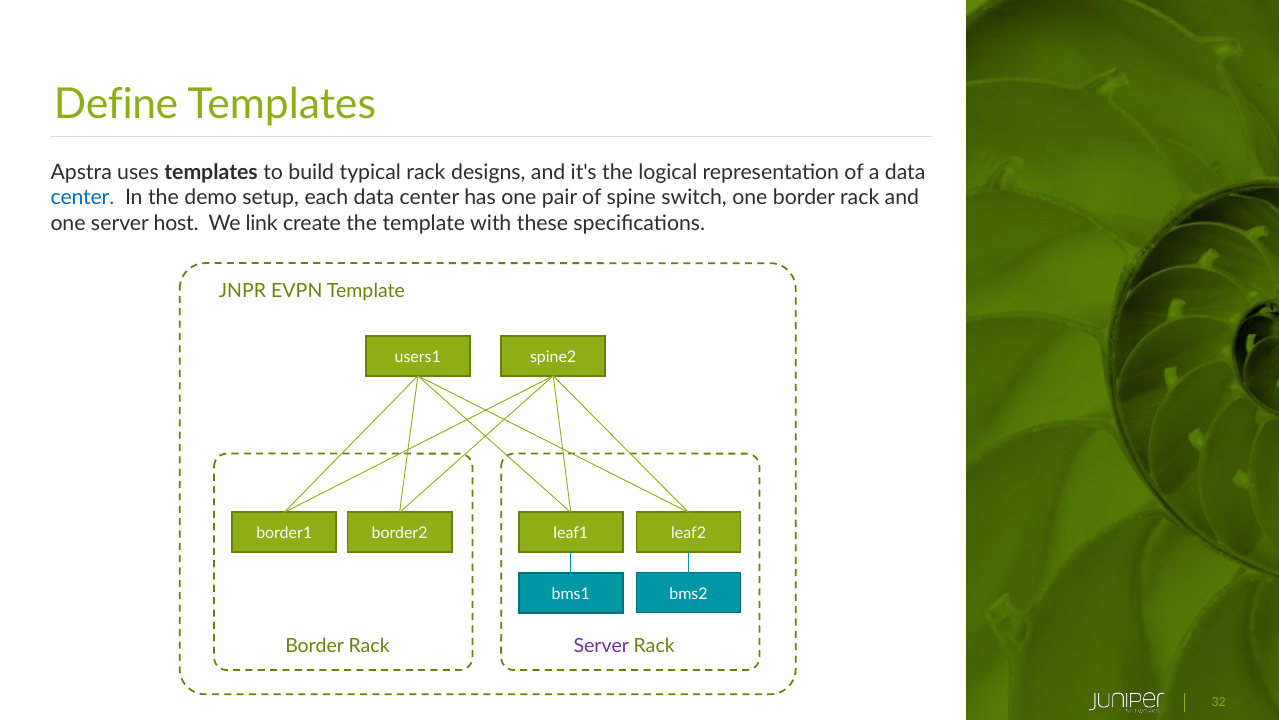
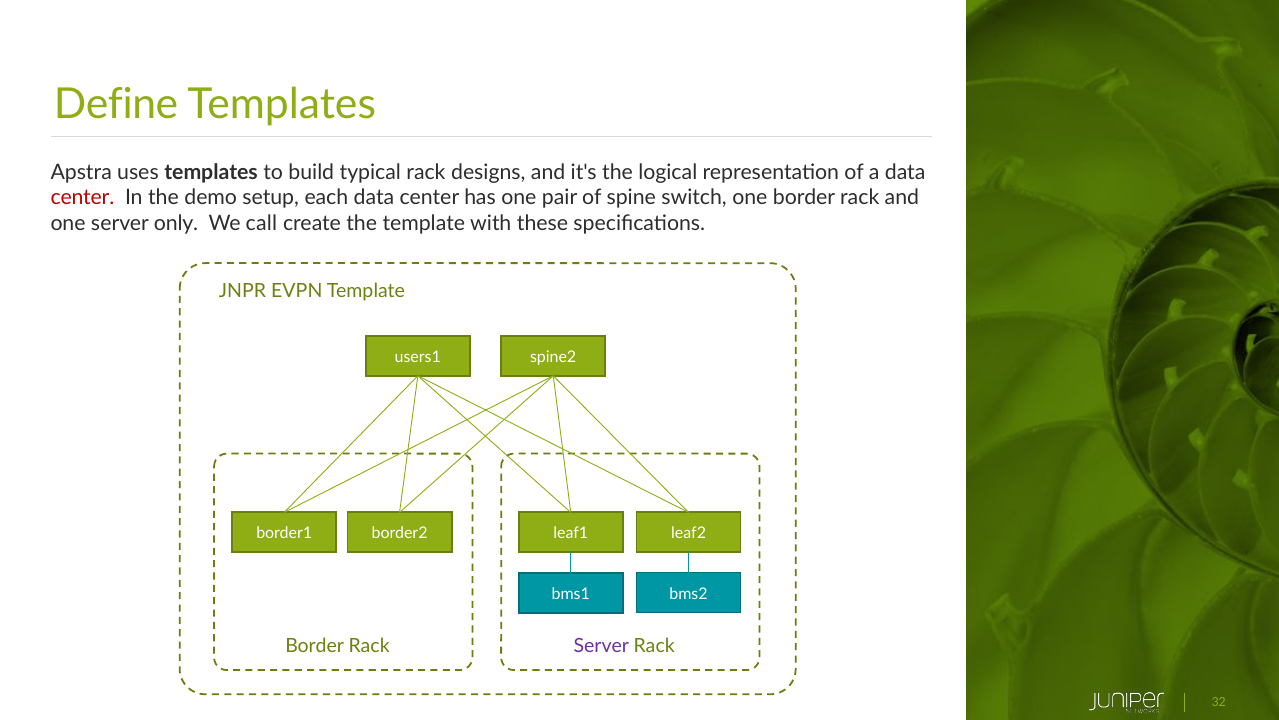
center at (82, 198) colour: blue -> red
server host: host -> only
link: link -> call
